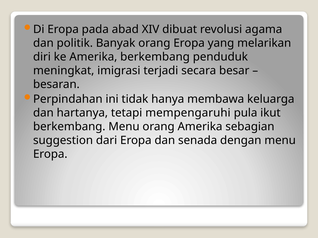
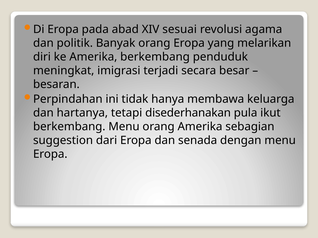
dibuat: dibuat -> sesuai
mempengaruhi: mempengaruhi -> disederhanakan
